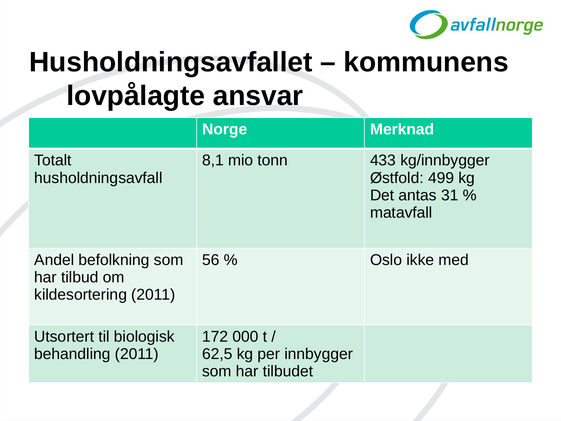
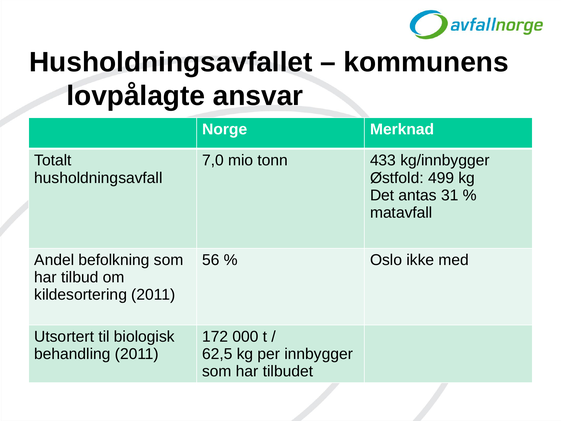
8,1: 8,1 -> 7,0
